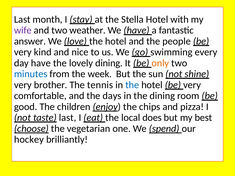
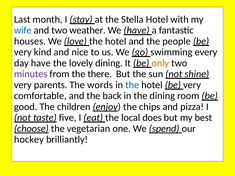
wife colour: purple -> blue
answer: answer -> houses
minutes colour: blue -> purple
week: week -> there
brother: brother -> parents
tennis: tennis -> words
days: days -> back
last at (68, 118): last -> five
